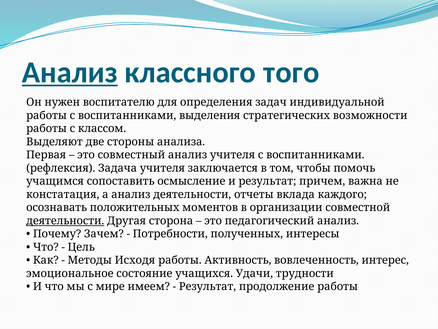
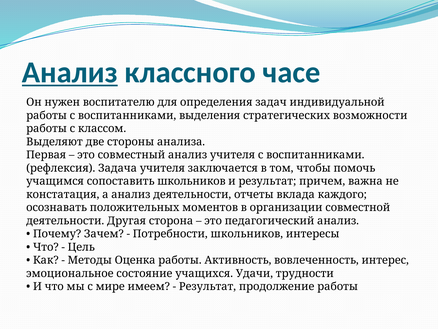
того: того -> часе
сопоставить осмысление: осмысление -> школьников
деятельности at (65, 220) underline: present -> none
Потребности полученных: полученных -> школьников
Исходя: Исходя -> Оценка
